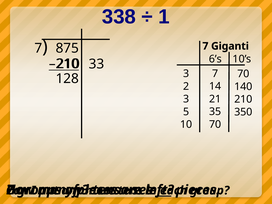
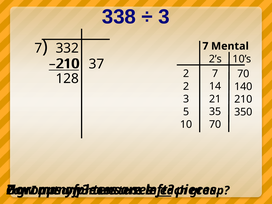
1 at (164, 17): 1 -> 3
Giganti: Giganti -> Mental
875: 875 -> 332
6’s: 6’s -> 2’s
33: 33 -> 37
128 3: 3 -> 2
